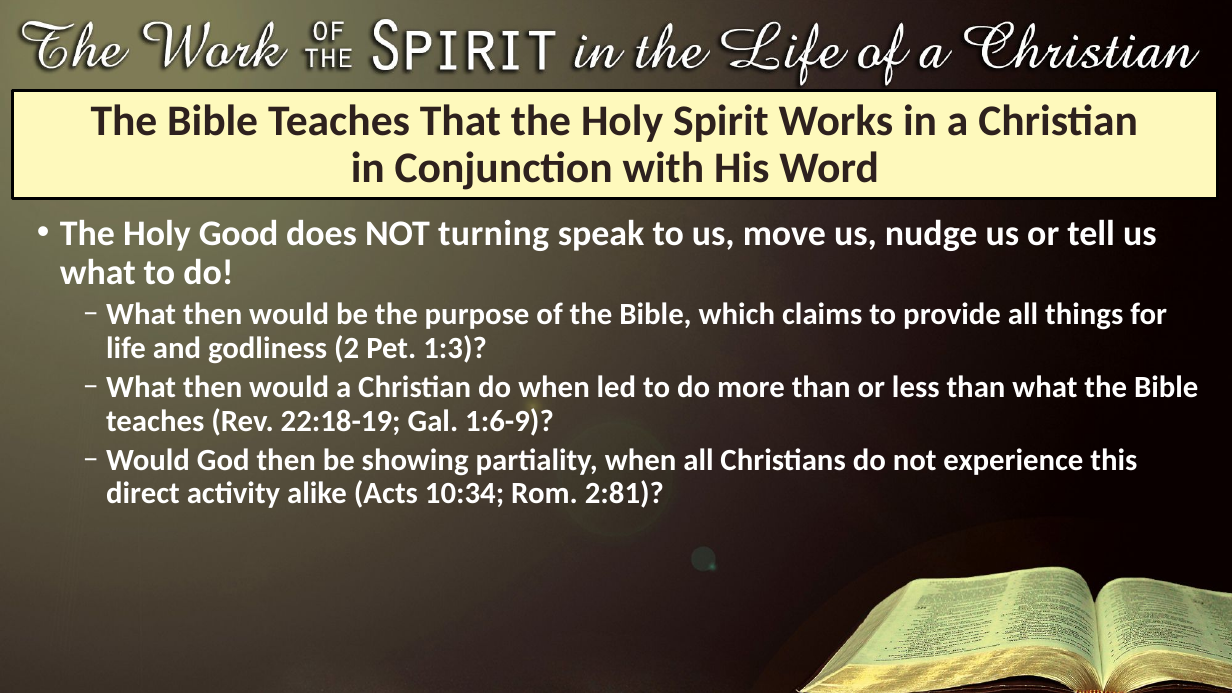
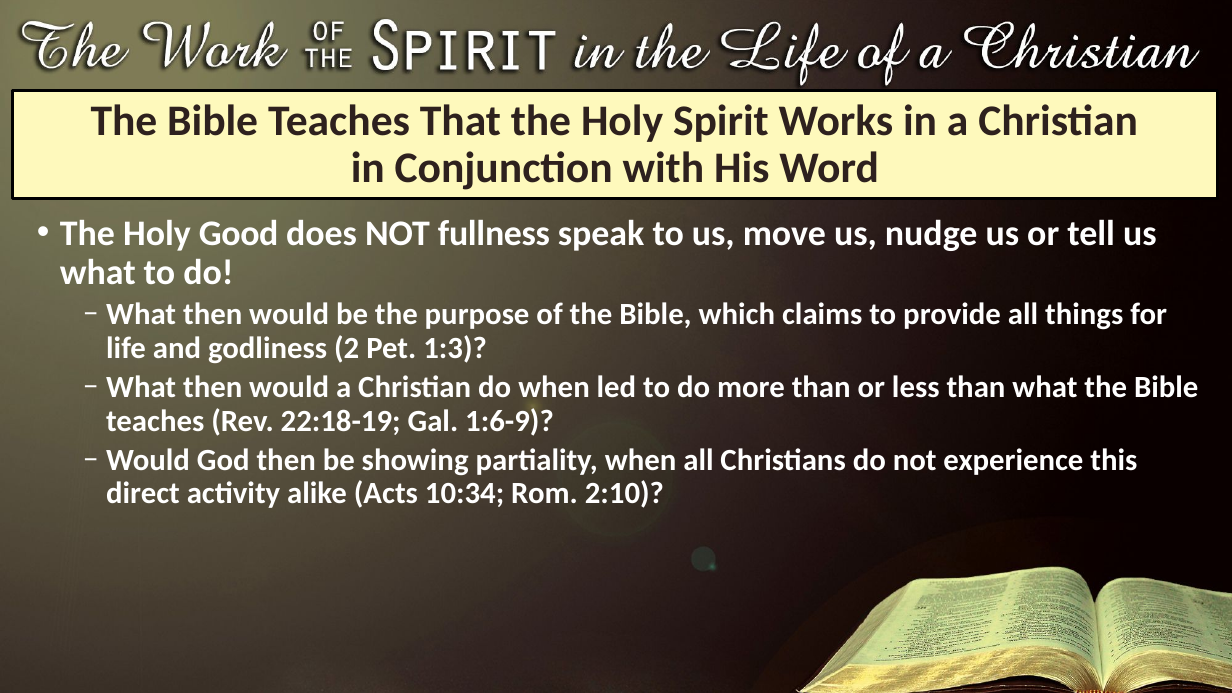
turning: turning -> fullness
2:81: 2:81 -> 2:10
